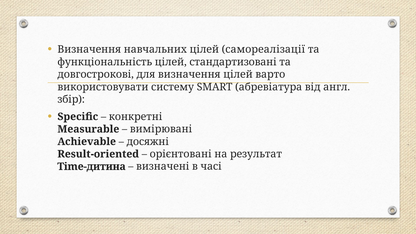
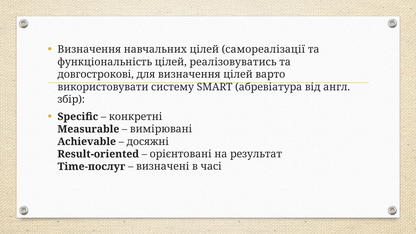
стандартизовані: стандартизовані -> реалізовуватись
Time-дитина: Time-дитина -> Time-послуг
